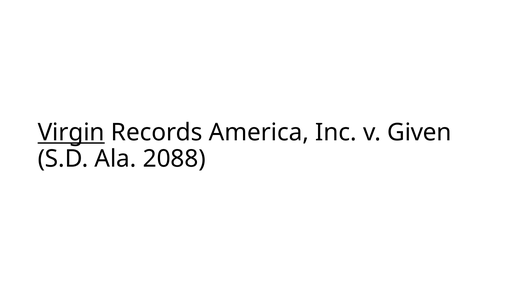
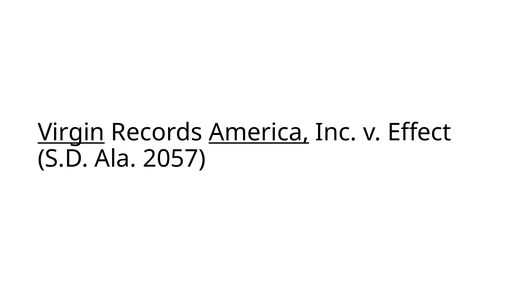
America underline: none -> present
Given: Given -> Effect
2088: 2088 -> 2057
